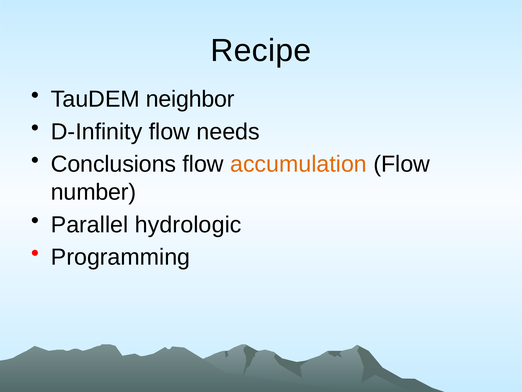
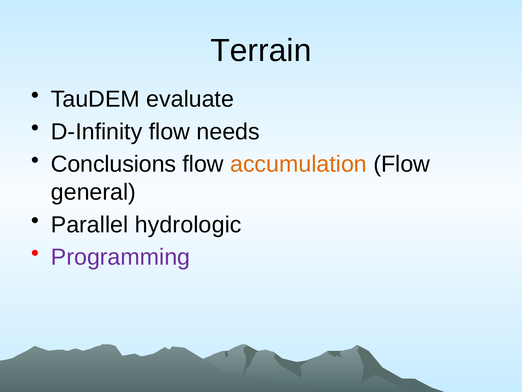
Recipe: Recipe -> Terrain
neighbor: neighbor -> evaluate
number: number -> general
Programming colour: black -> purple
